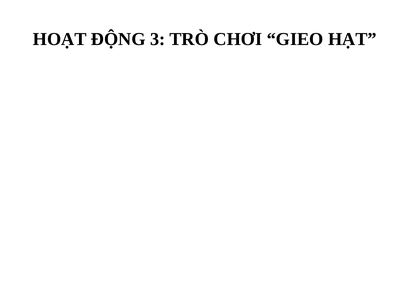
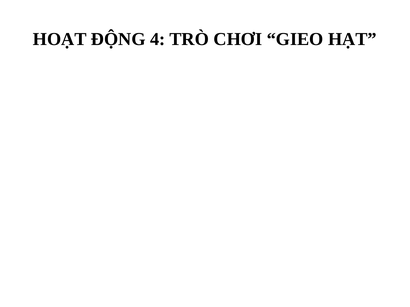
3: 3 -> 4
